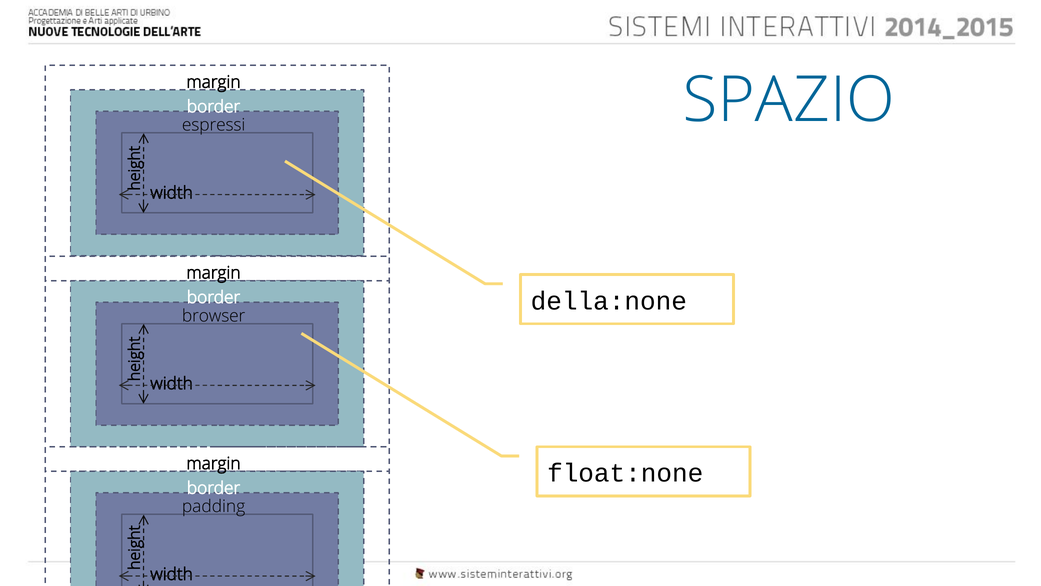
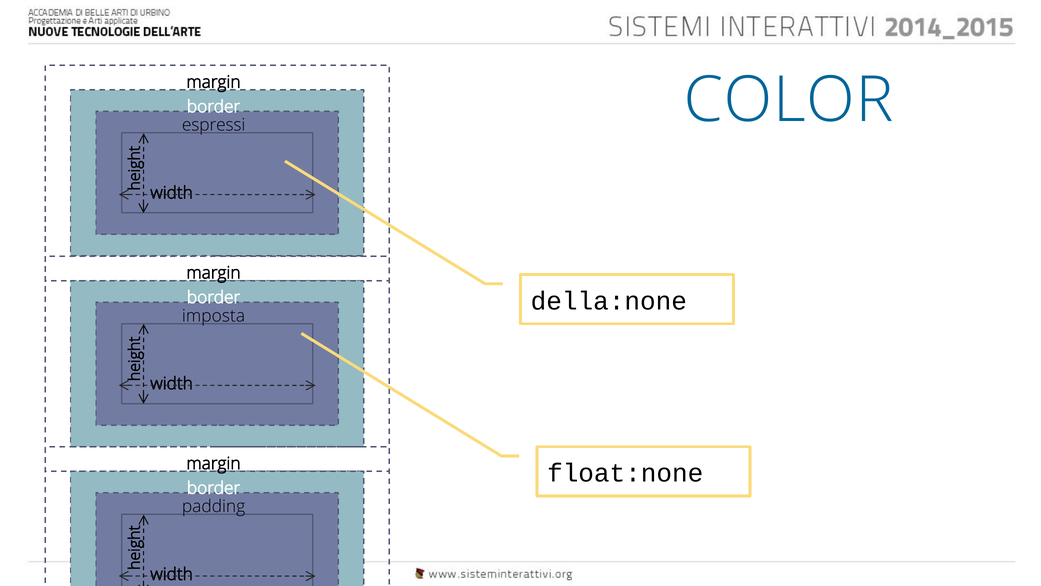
SPAZIO: SPAZIO -> COLOR
browser: browser -> imposta
